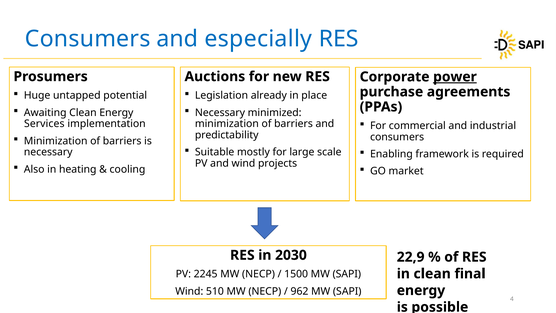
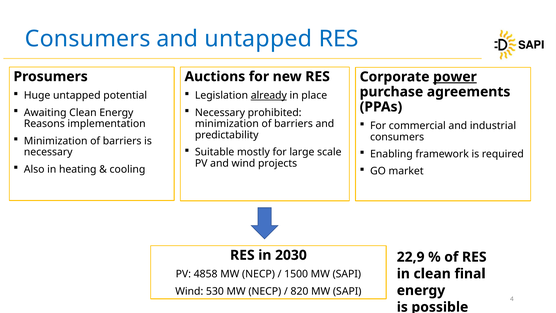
and especially: especially -> untapped
already underline: none -> present
minimized: minimized -> prohibited
Services: Services -> Reasons
2245: 2245 -> 4858
510: 510 -> 530
962: 962 -> 820
